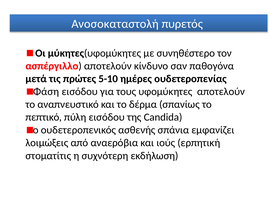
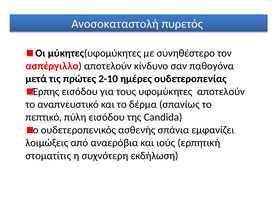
5-10: 5-10 -> 2-10
Φάση: Φάση -> Έρπης
